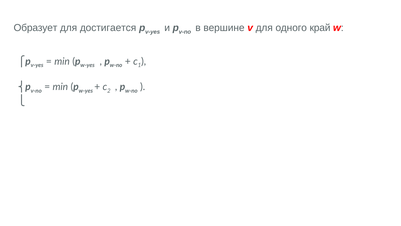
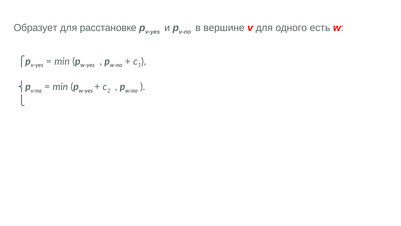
достигается: достигается -> расстановке
край: край -> есть
